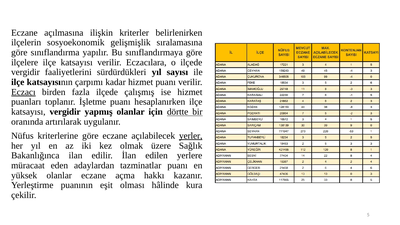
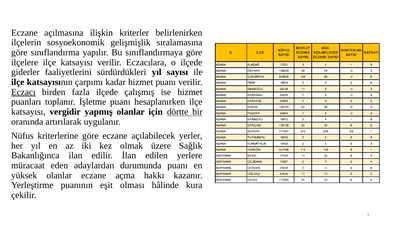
vergidir at (25, 72): vergidir -> giderler
yerler underline: present -> none
tazminatlar: tazminatlar -> durumunda
